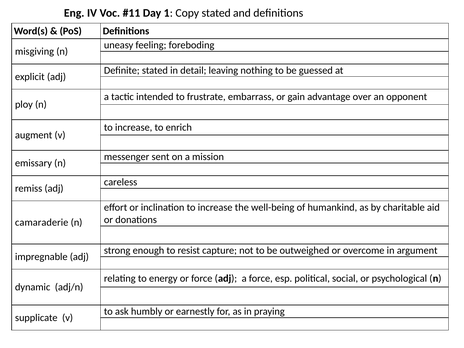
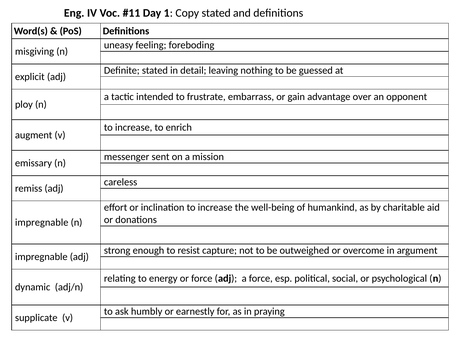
camaraderie at (42, 223): camaraderie -> impregnable
